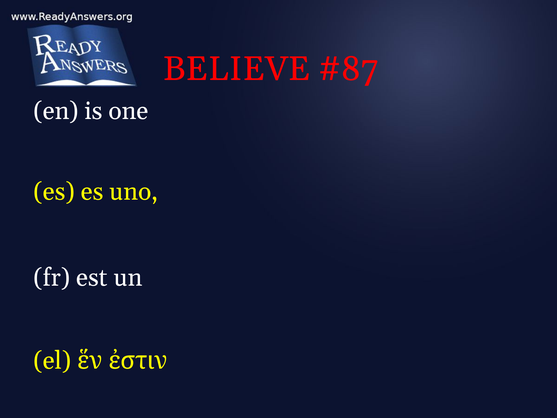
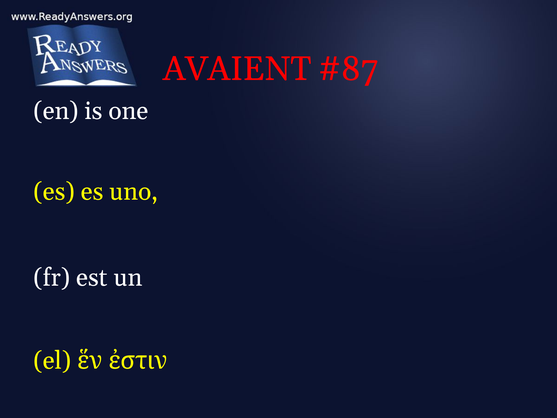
BELIEVE: BELIEVE -> AVAIENT
